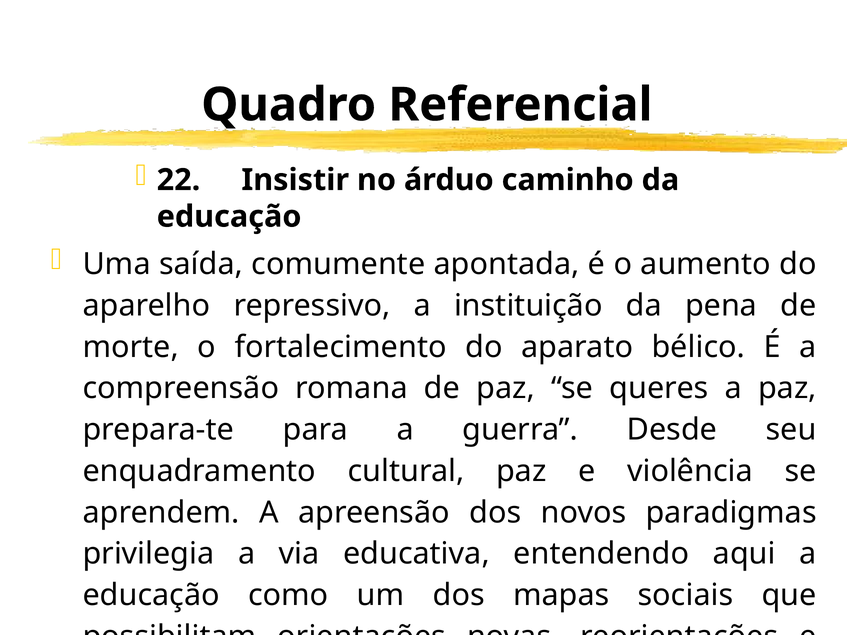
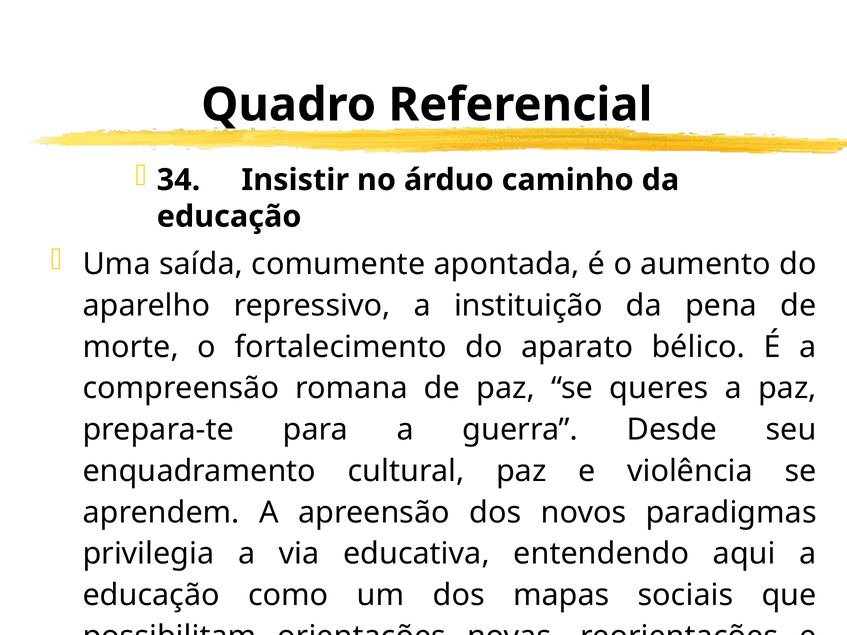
22: 22 -> 34
